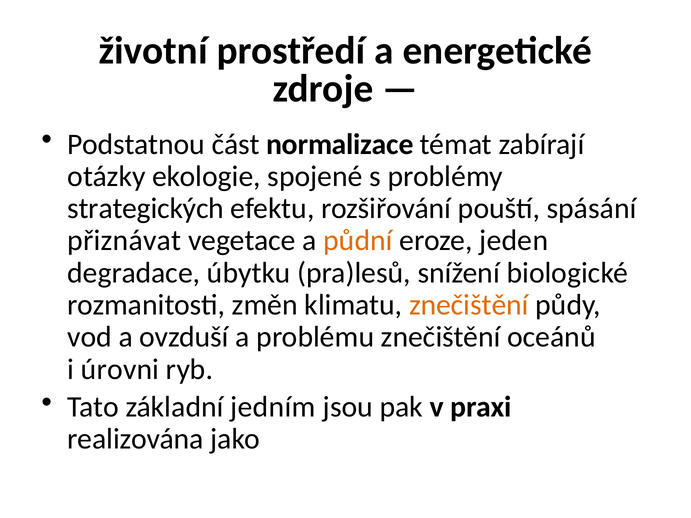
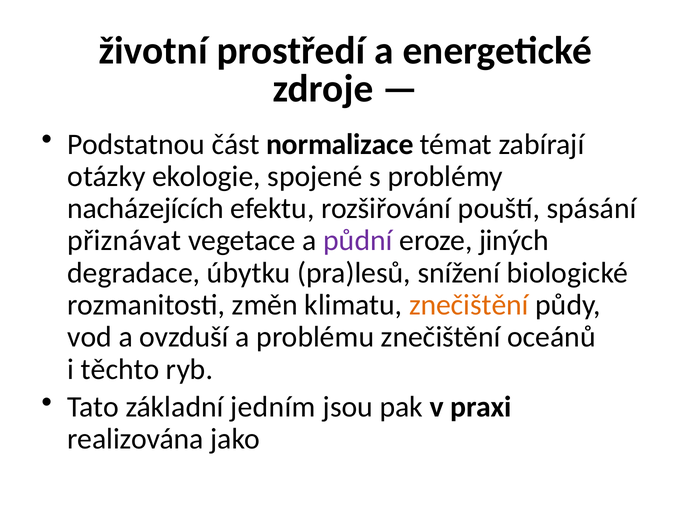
strategických: strategických -> nacházejících
půdní colour: orange -> purple
jeden: jeden -> jiných
úrovni: úrovni -> těchto
